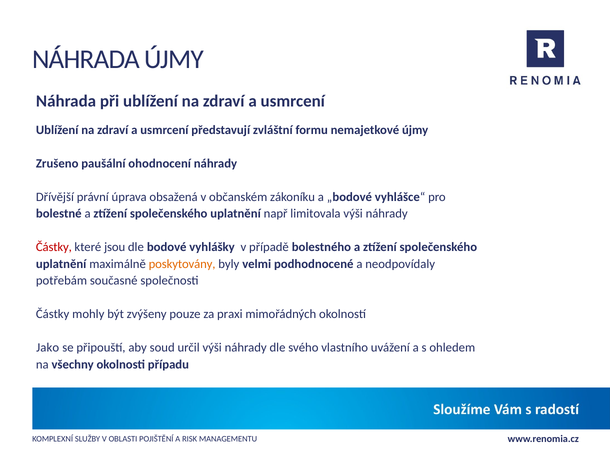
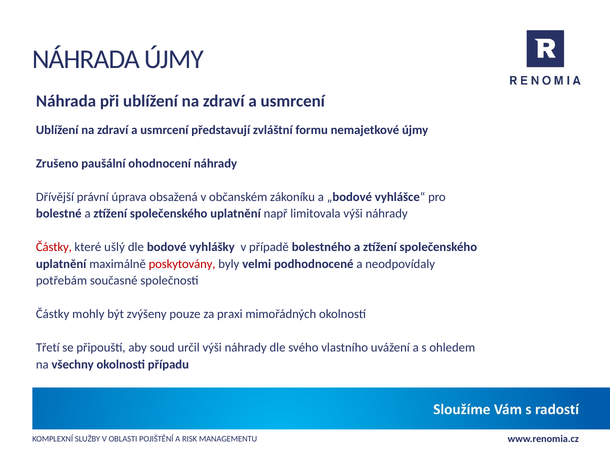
jsou: jsou -> ušlý
poskytovány colour: orange -> red
Jako: Jako -> Třetí
